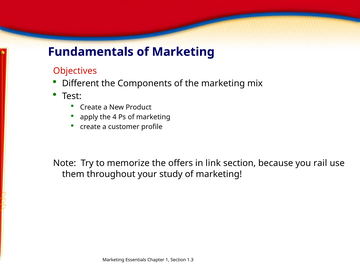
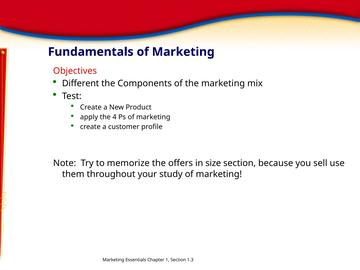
link: link -> size
rail: rail -> sell
